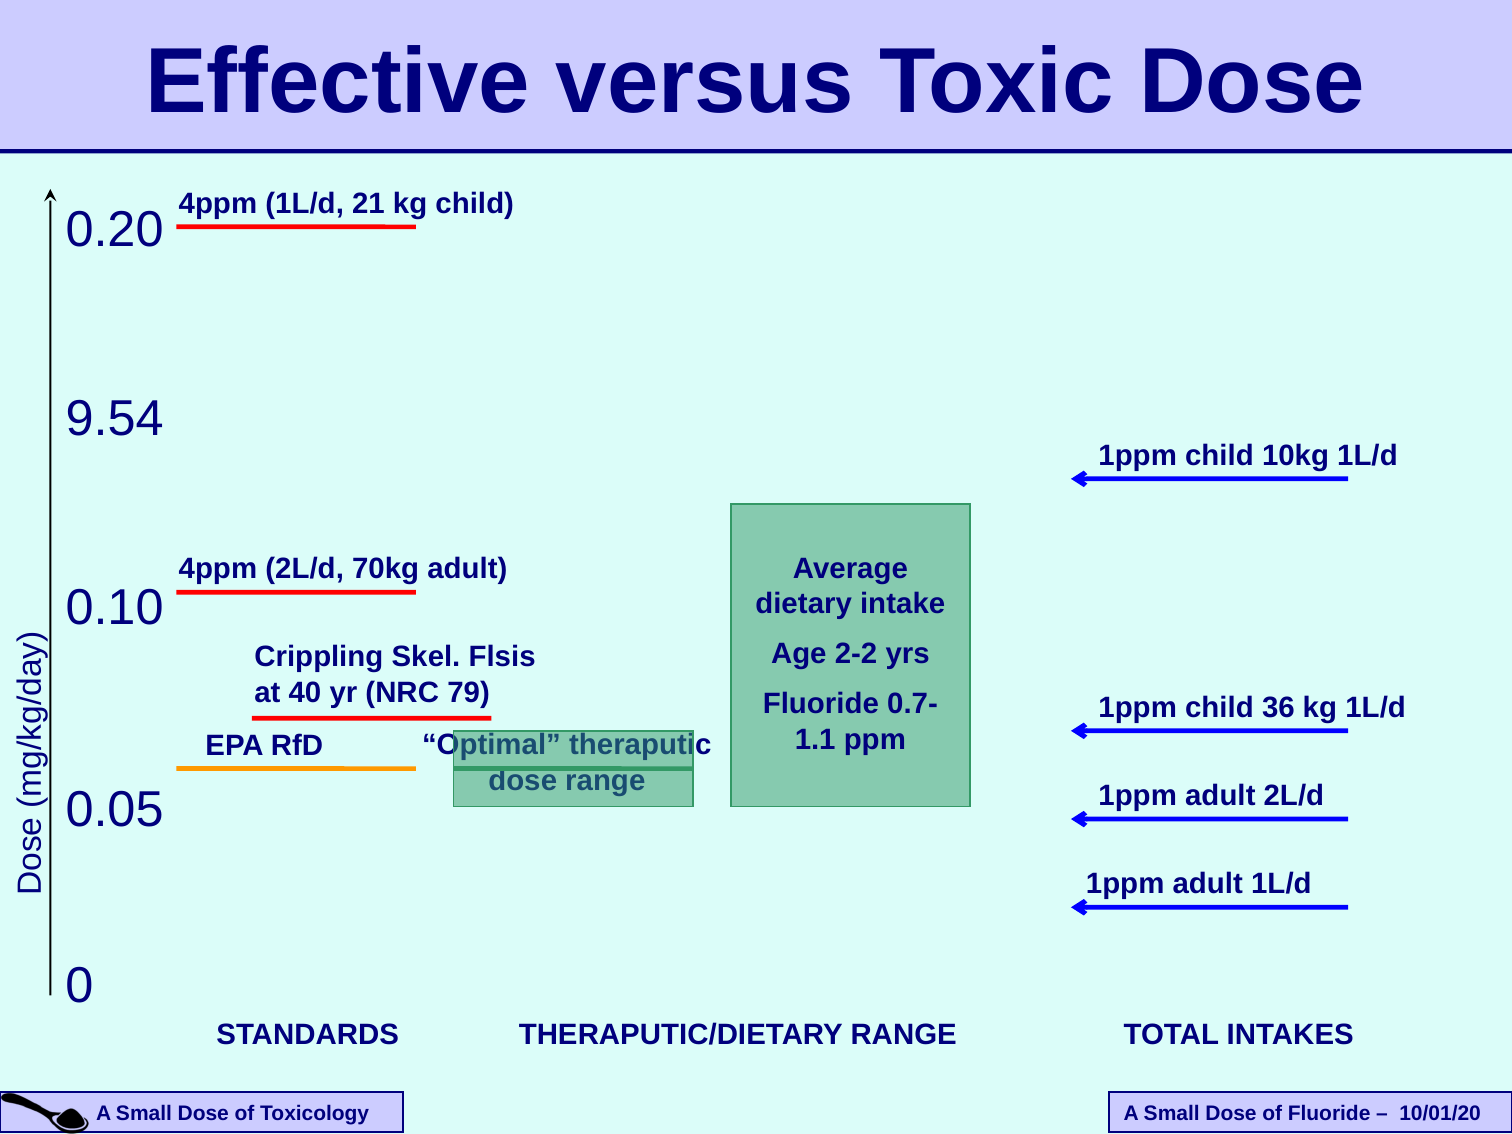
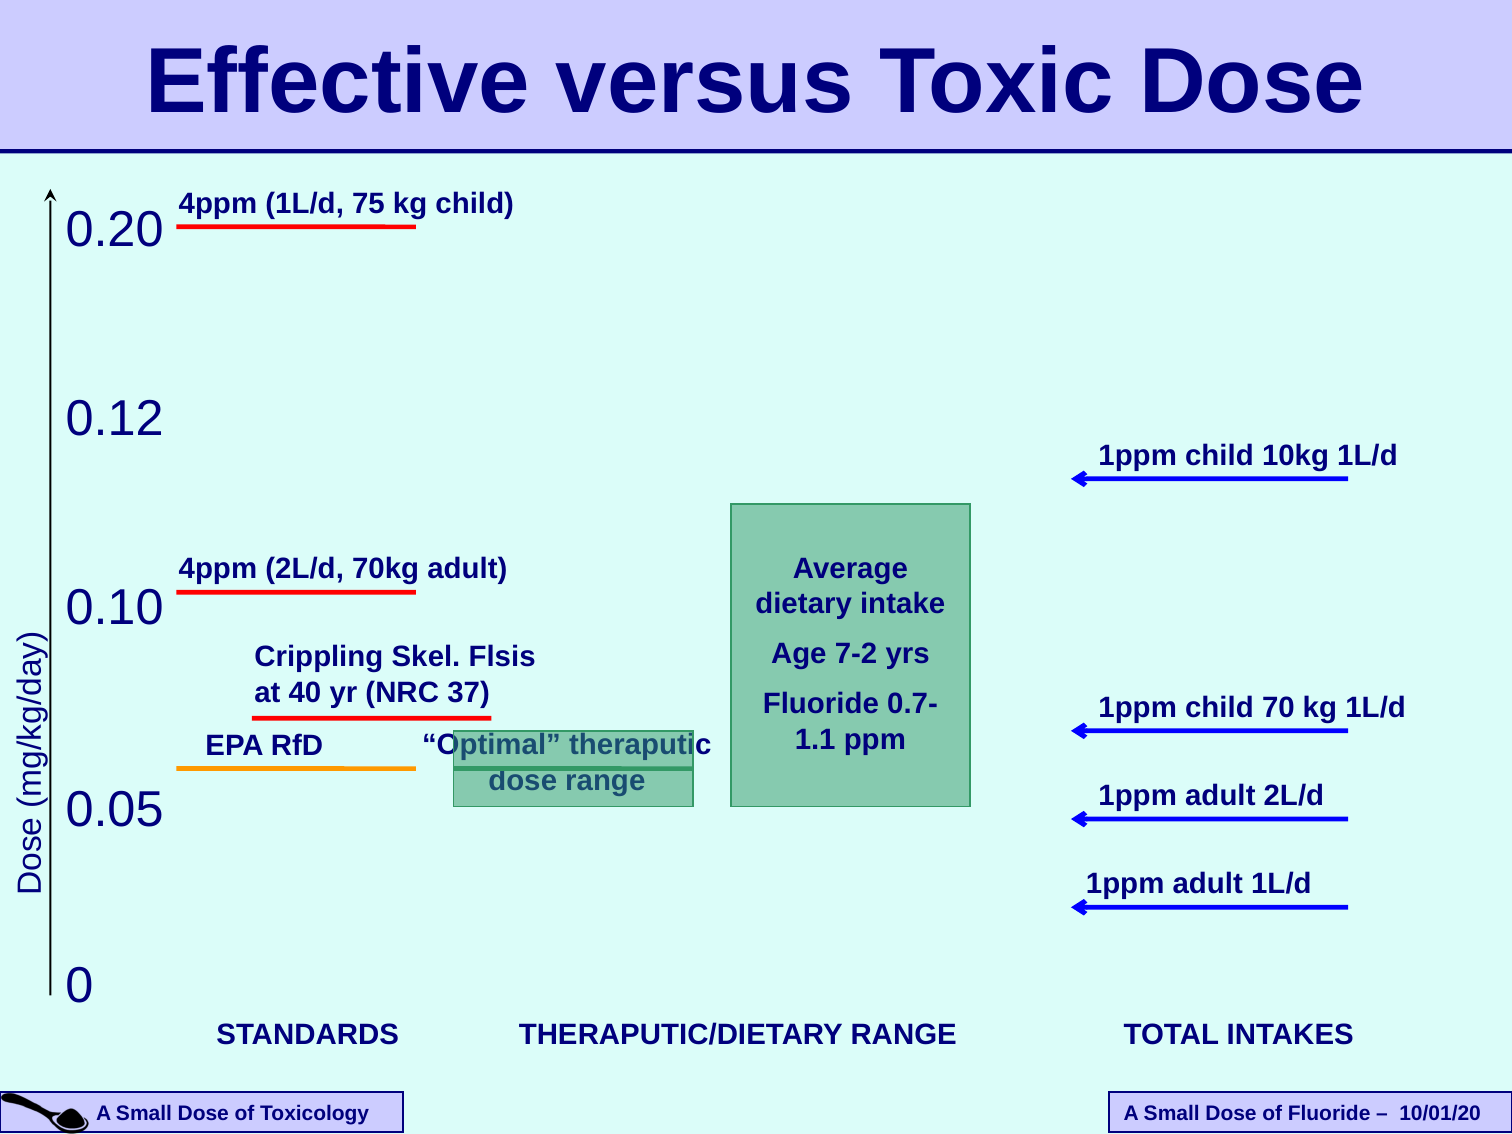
21: 21 -> 75
9.54: 9.54 -> 0.12
2-2: 2-2 -> 7-2
79: 79 -> 37
36: 36 -> 70
